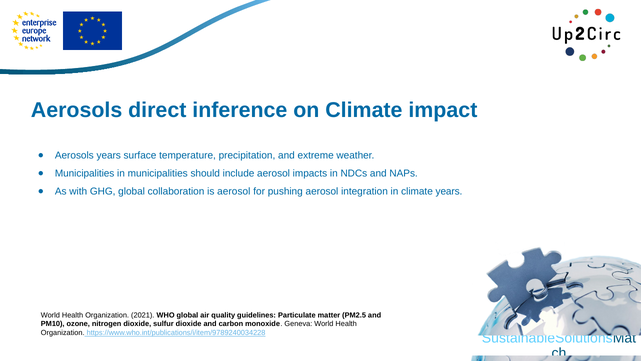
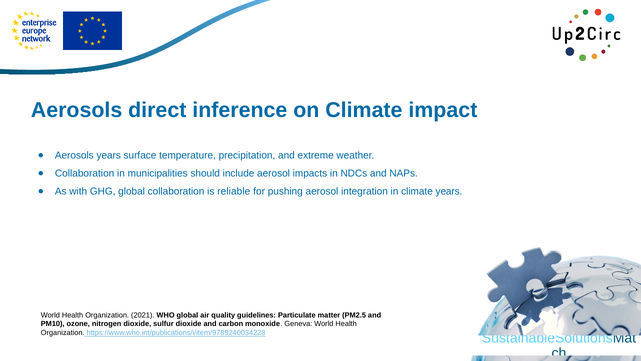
Municipalities at (85, 173): Municipalities -> Collaboration
is aerosol: aerosol -> reliable
